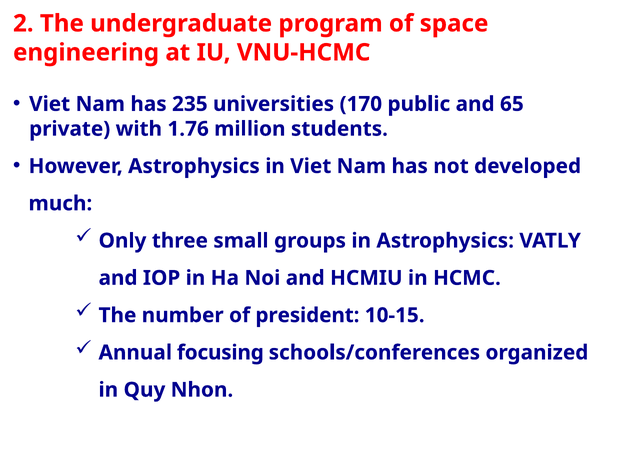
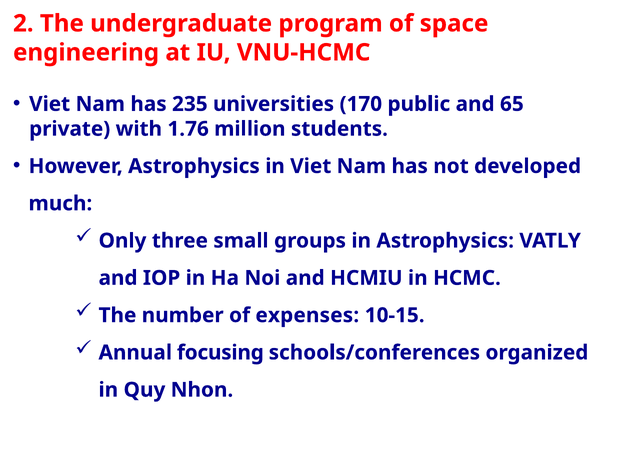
president: president -> expenses
